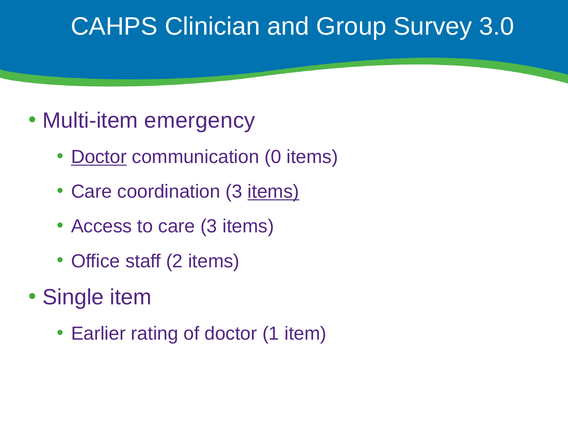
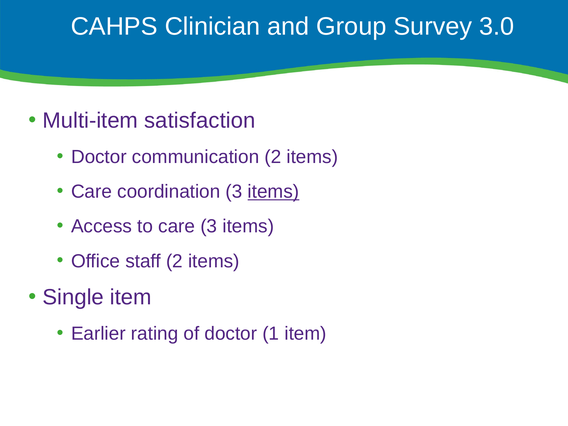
emergency: emergency -> satisfaction
Doctor at (99, 157) underline: present -> none
communication 0: 0 -> 2
